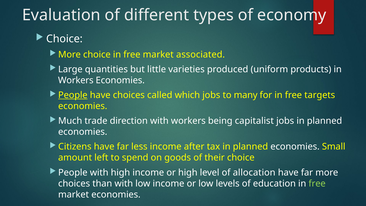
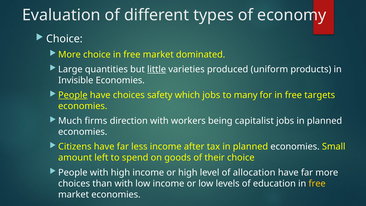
associated: associated -> dominated
little underline: none -> present
Workers at (76, 80): Workers -> Invisible
called: called -> safety
trade: trade -> firms
free at (317, 183) colour: light green -> yellow
